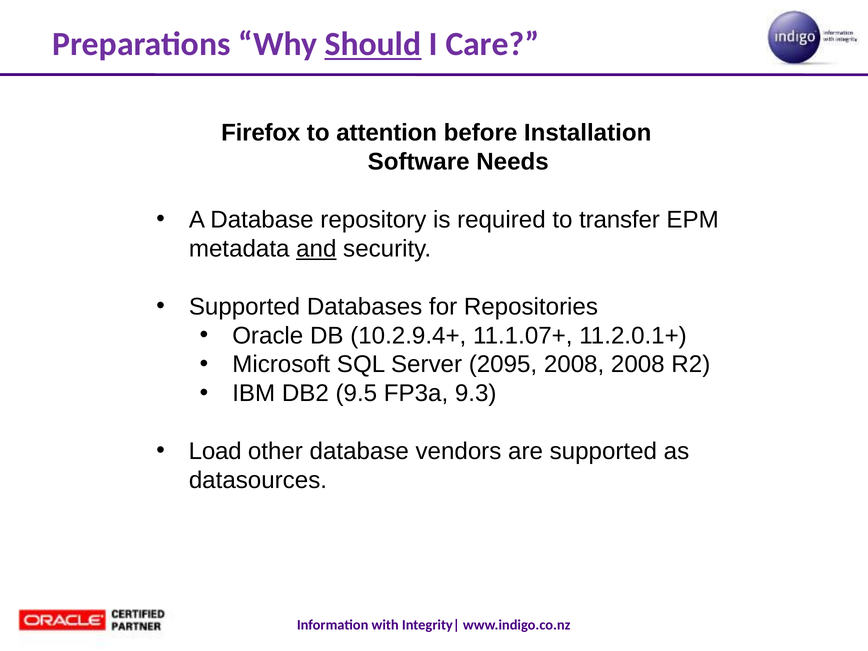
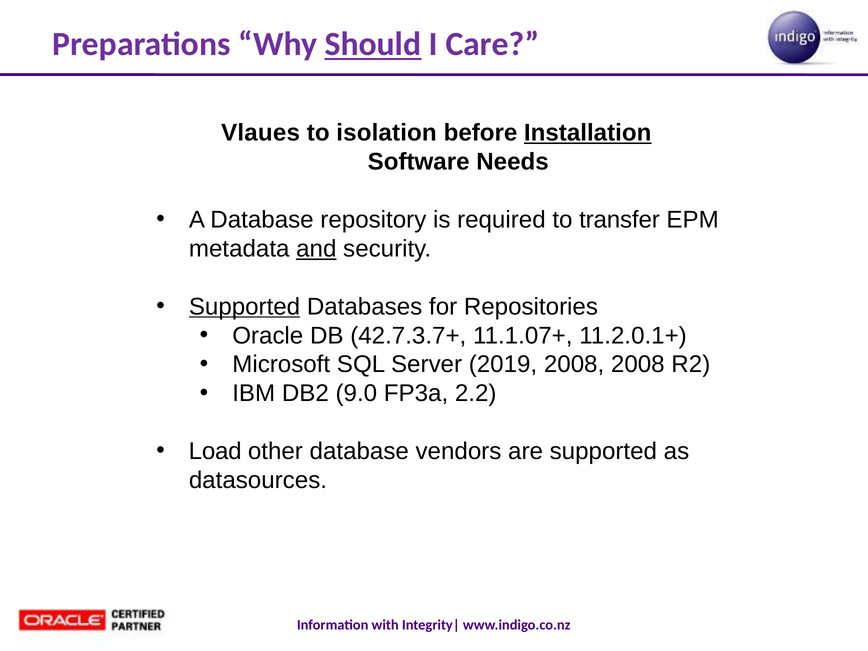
Firefox: Firefox -> Vlaues
attention: attention -> isolation
Installation underline: none -> present
Supported at (245, 307) underline: none -> present
10.2.9.4+: 10.2.9.4+ -> 42.7.3.7+
2095: 2095 -> 2019
9.5: 9.5 -> 9.0
9.3: 9.3 -> 2.2
